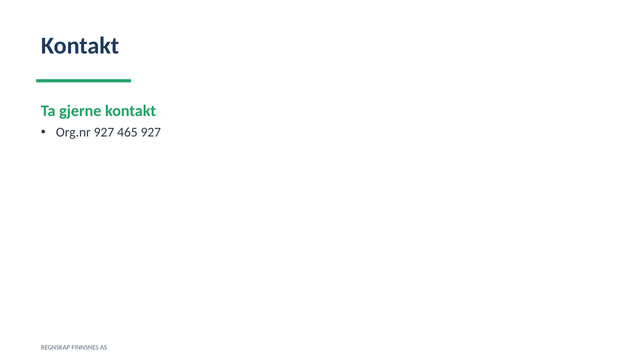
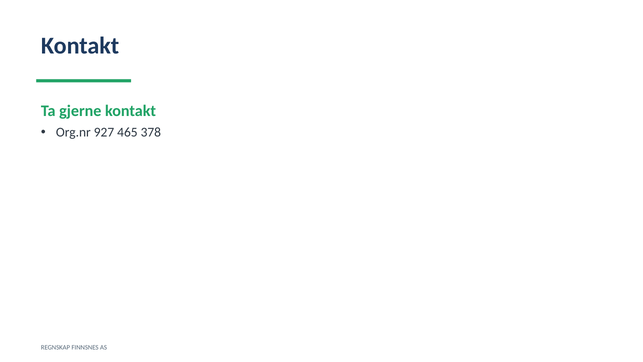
465 927: 927 -> 378
